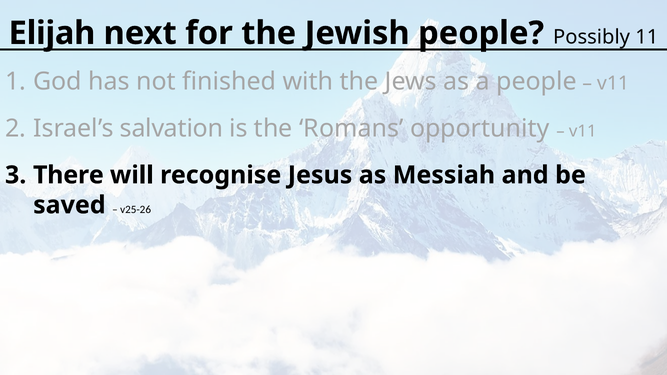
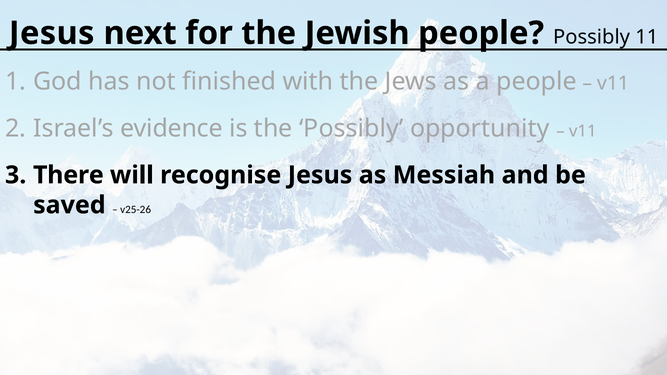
Elijah at (52, 33): Elijah -> Jesus
salvation: salvation -> evidence
the Romans: Romans -> Possibly
